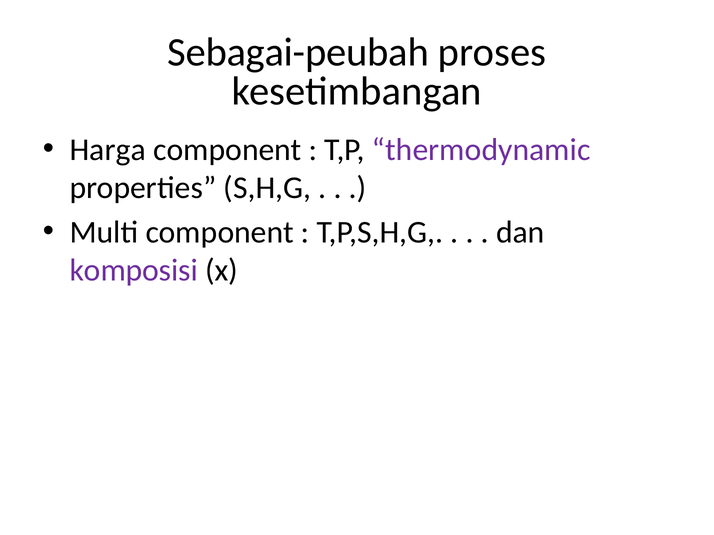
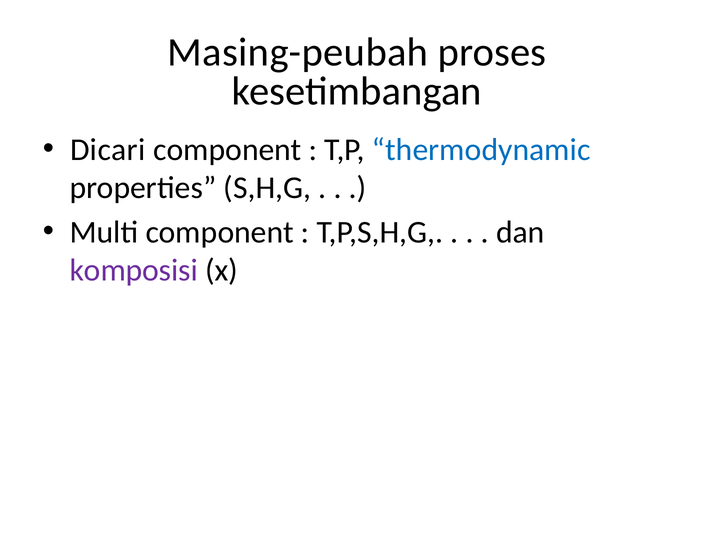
Sebagai-peubah: Sebagai-peubah -> Masing-peubah
Harga: Harga -> Dicari
thermodynamic colour: purple -> blue
